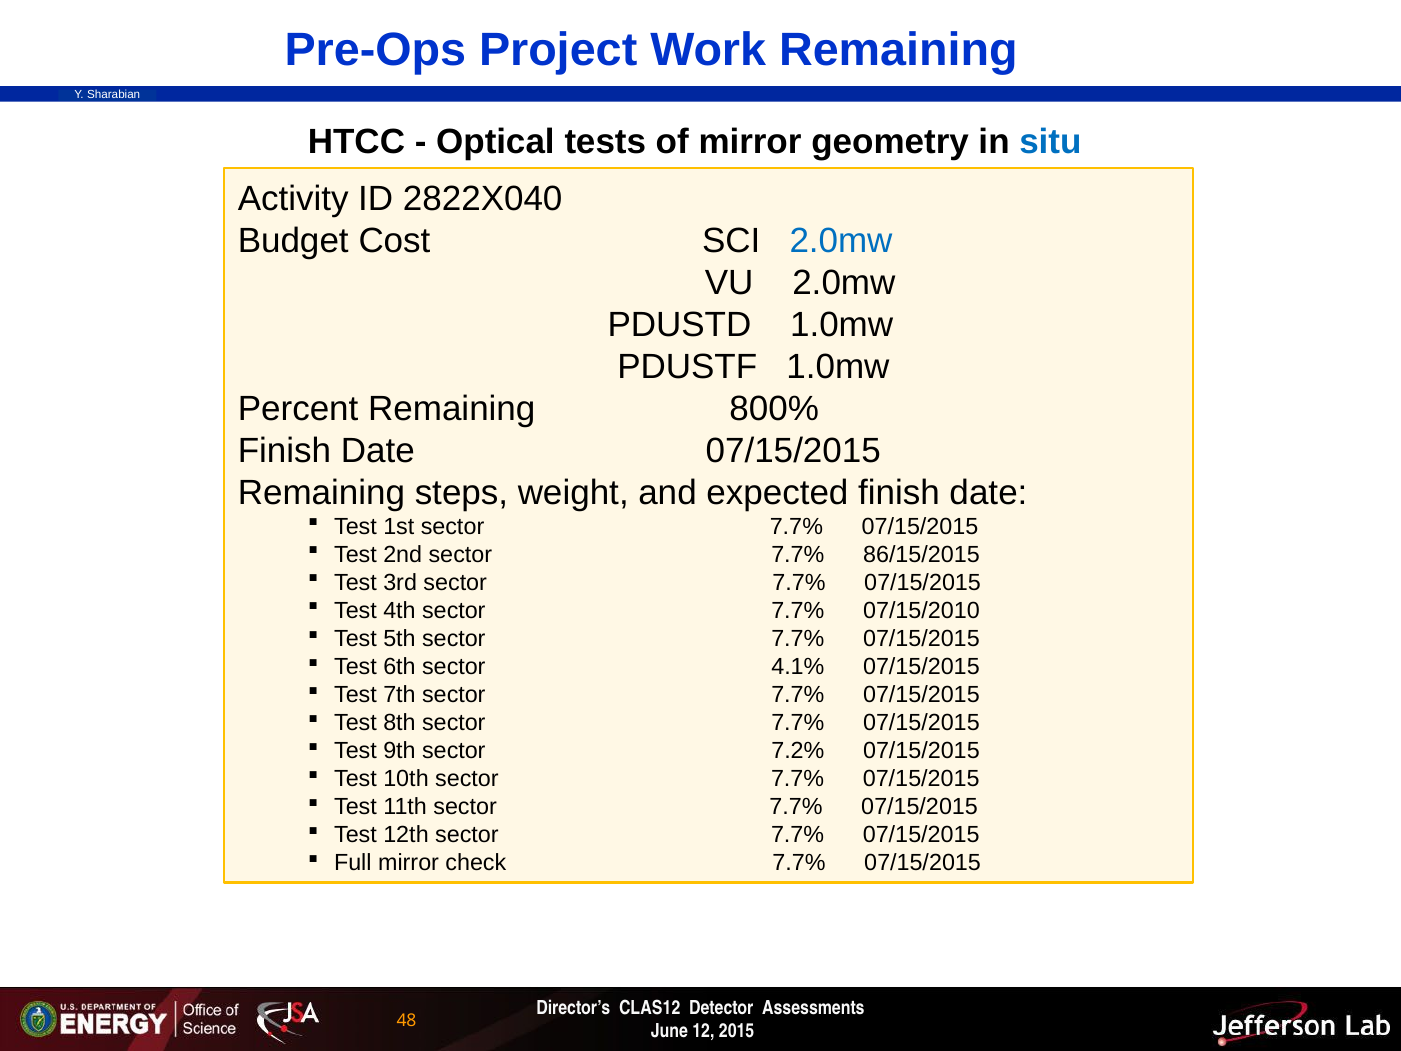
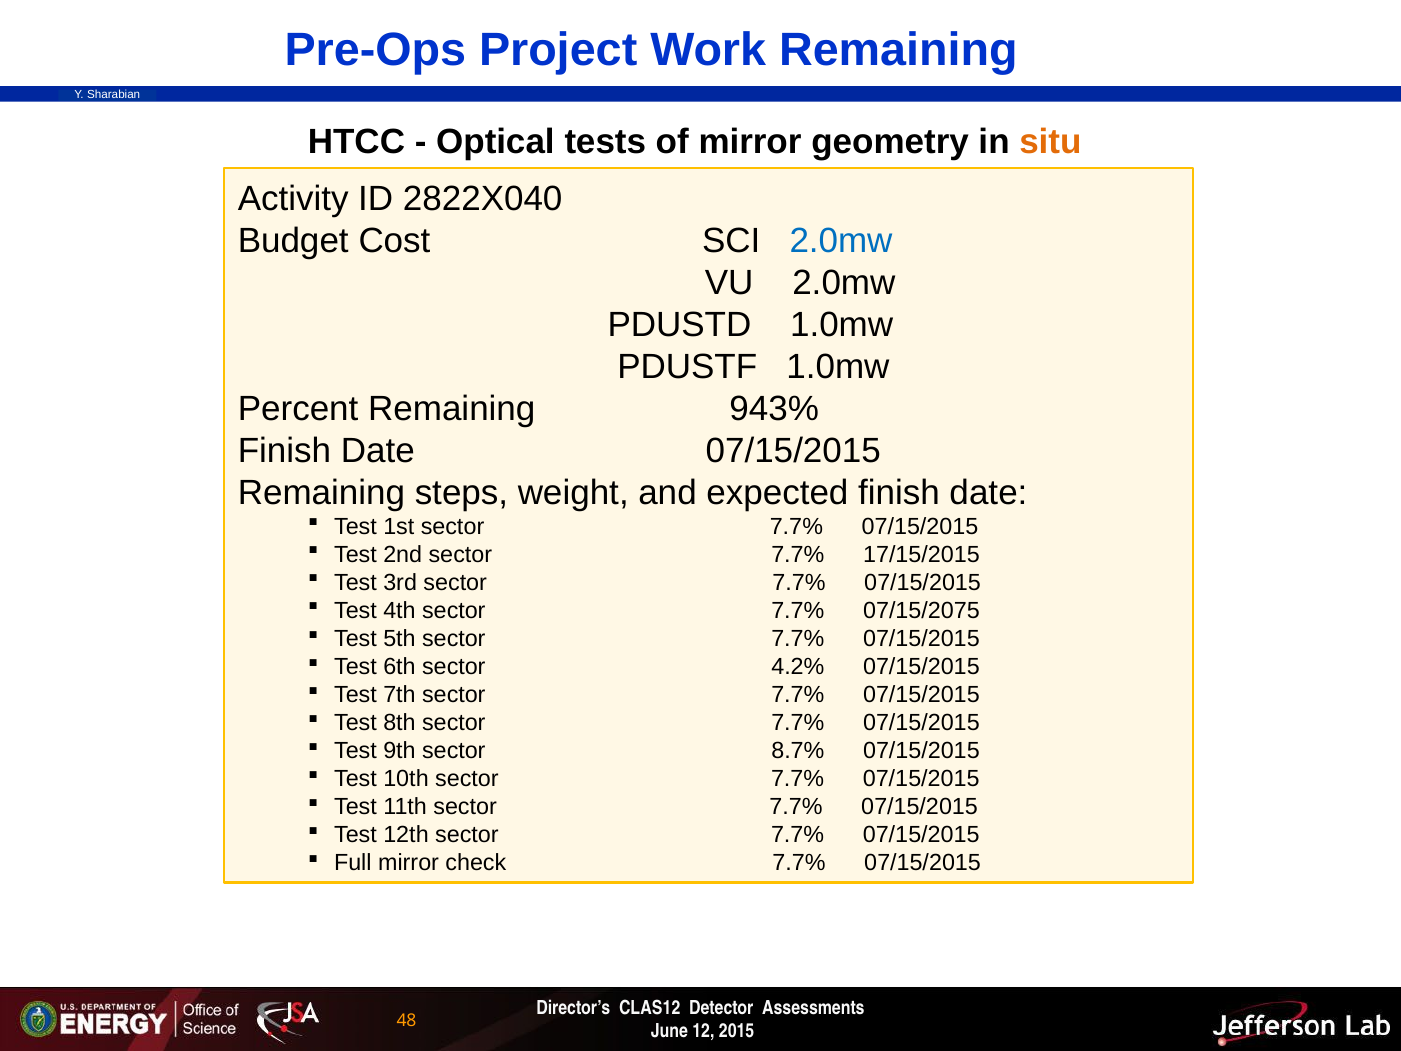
situ colour: blue -> orange
800%: 800% -> 943%
86/15/2015: 86/15/2015 -> 17/15/2015
07/15/2010: 07/15/2010 -> 07/15/2075
4.1%: 4.1% -> 4.2%
7.2%: 7.2% -> 8.7%
